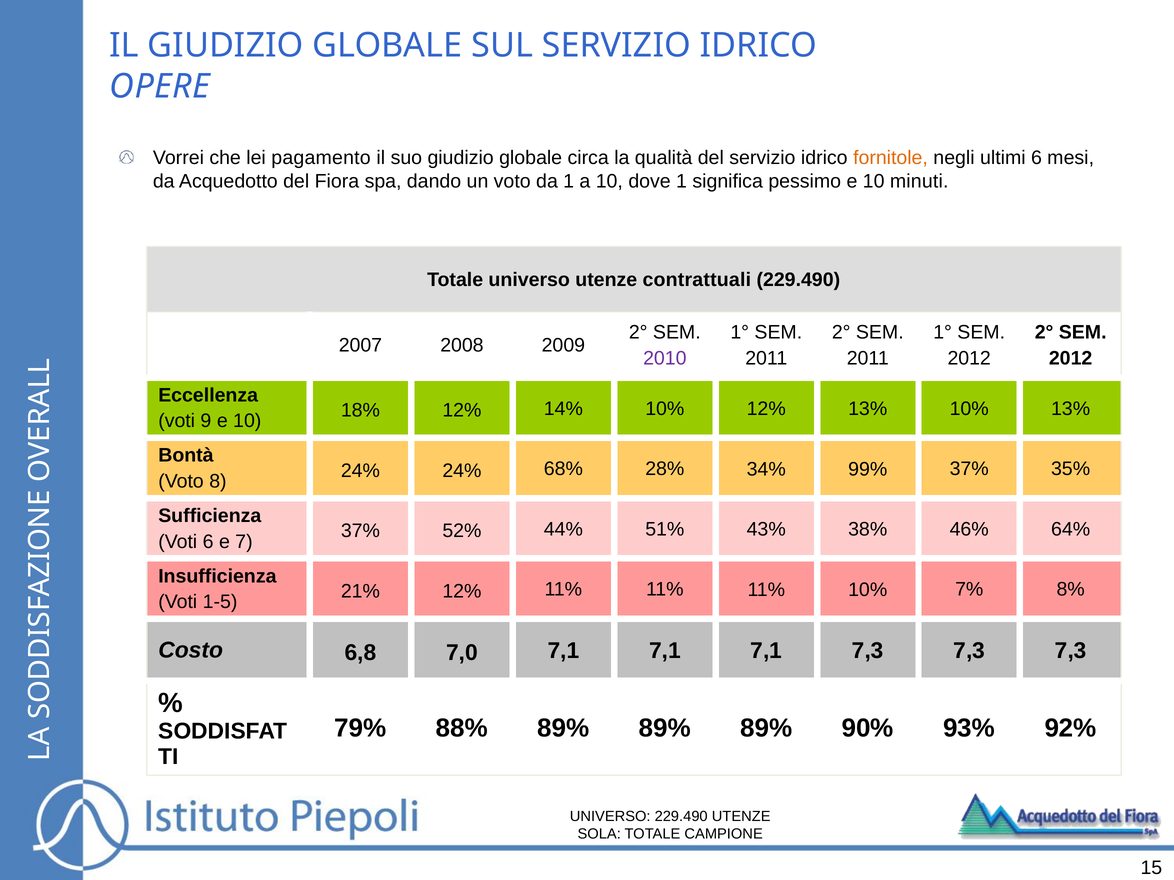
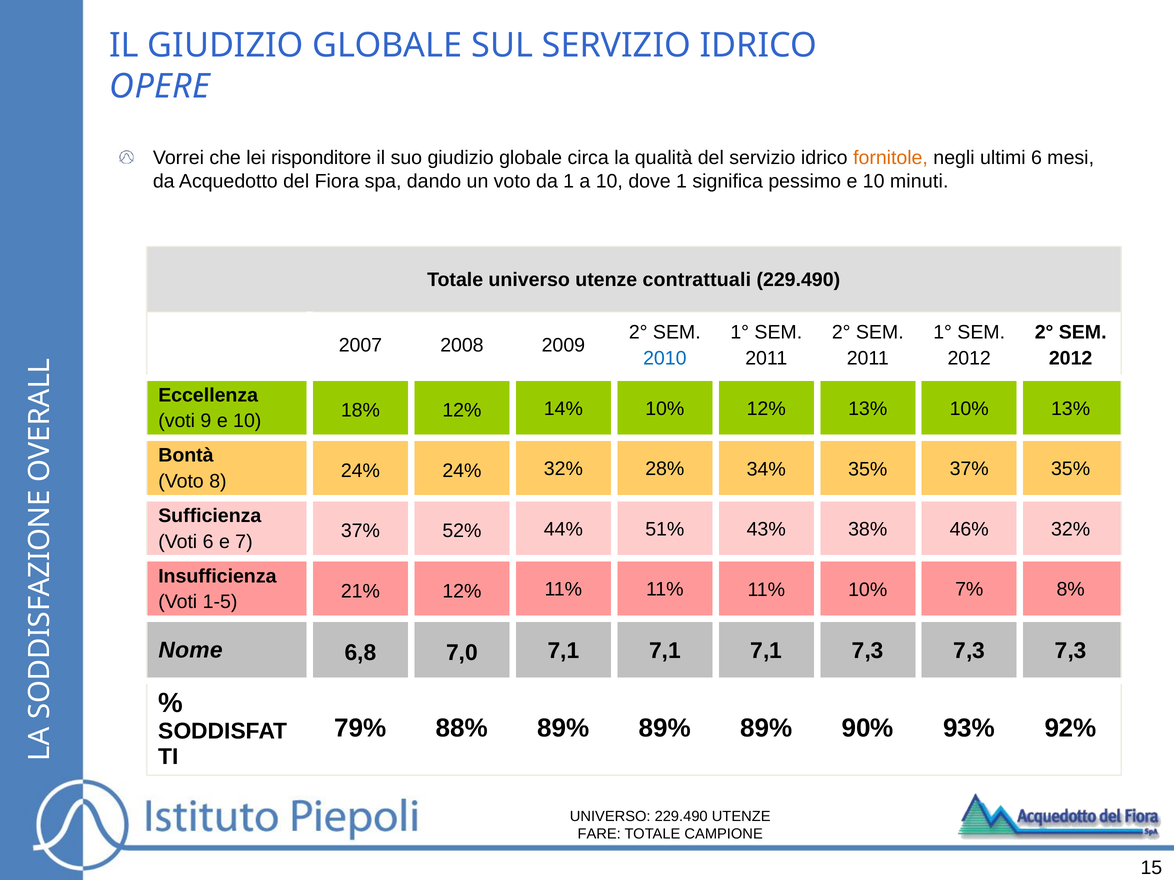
pagamento: pagamento -> risponditore
2010 colour: purple -> blue
24% 68%: 68% -> 32%
34% 99%: 99% -> 35%
46% 64%: 64% -> 32%
Costo: Costo -> Nome
SOLA: SOLA -> FARE
